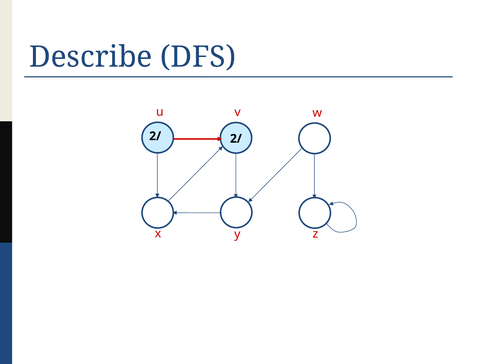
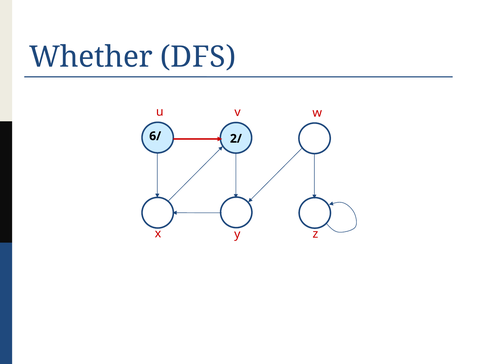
Describe: Describe -> Whether
2/ at (155, 136): 2/ -> 6/
